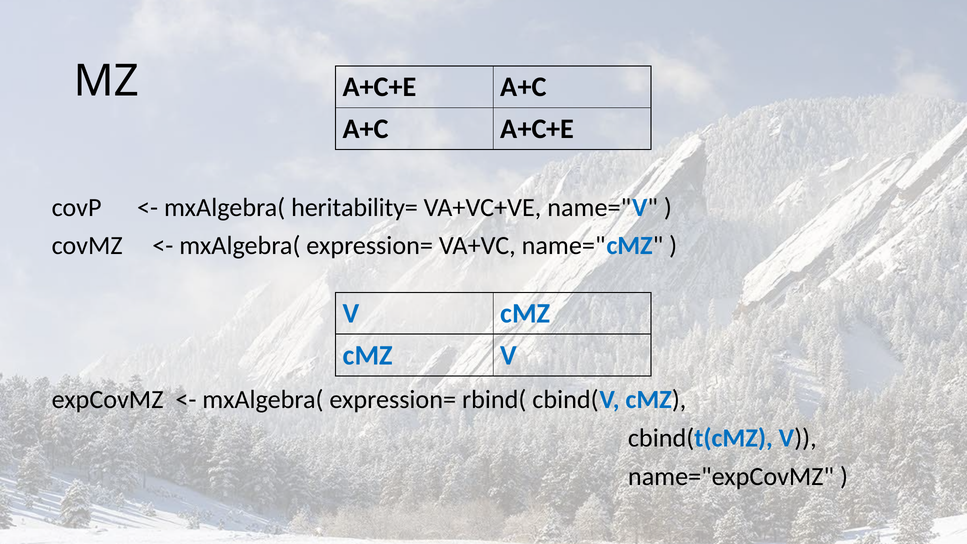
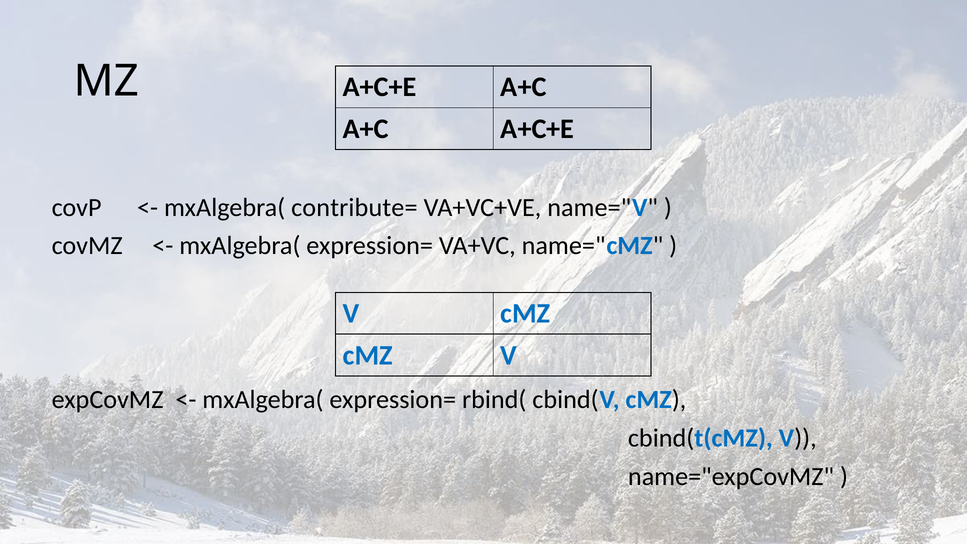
heritability=: heritability= -> contribute=
